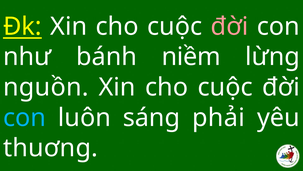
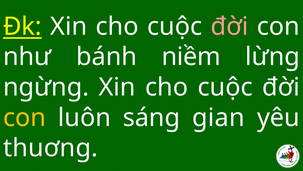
nguồn: nguồn -> ngừng
con at (25, 117) colour: light blue -> yellow
phải: phải -> gian
